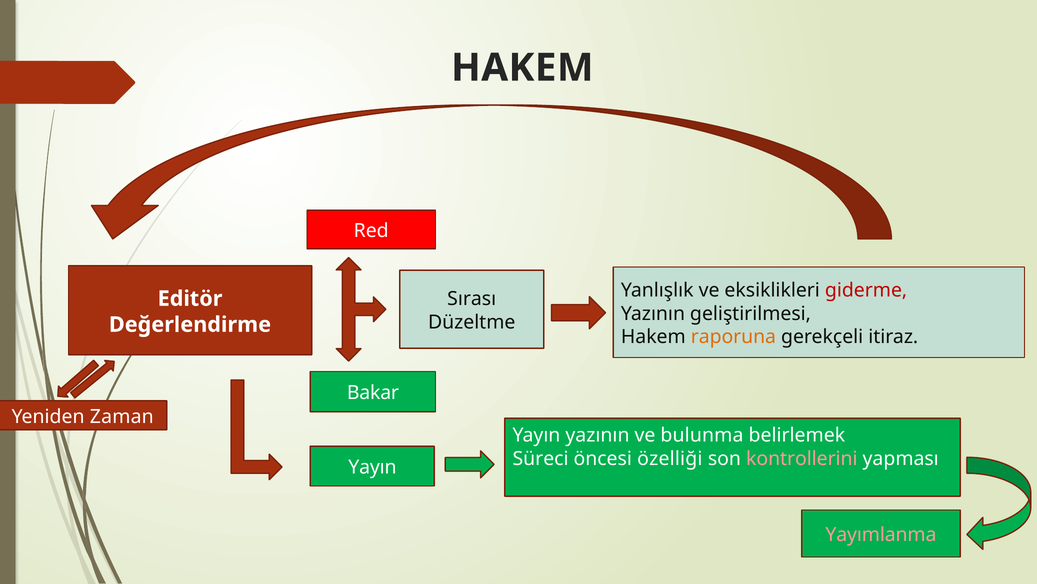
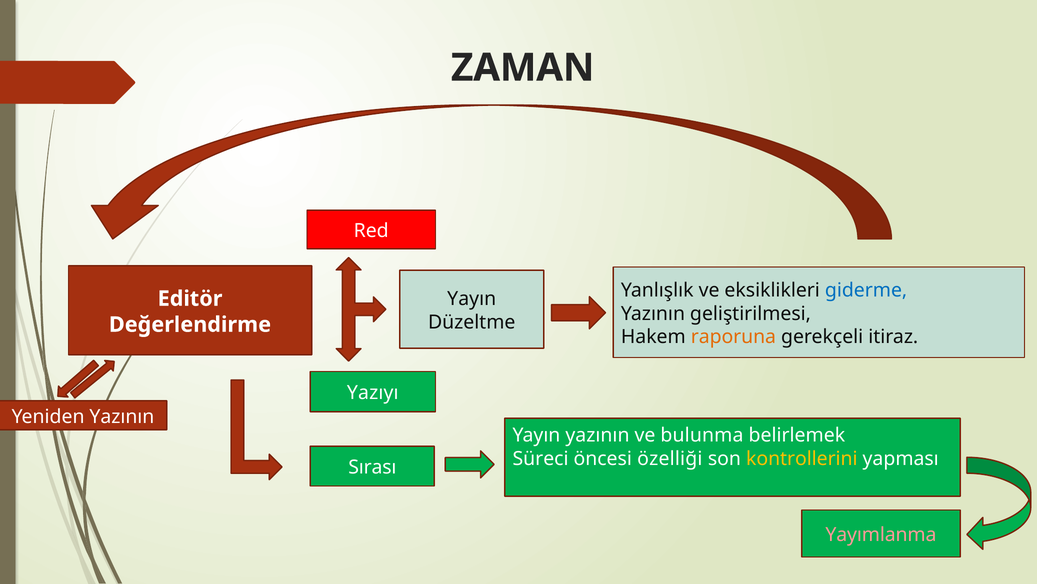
HAKEM at (522, 68): HAKEM -> ZAMAN
giderme colour: red -> blue
Sırası at (472, 299): Sırası -> Yayın
Bakar: Bakar -> Yazıyı
Yeniden Zaman: Zaman -> Yazının
kontrollerini colour: pink -> yellow
Yayın at (372, 467): Yayın -> Sırası
